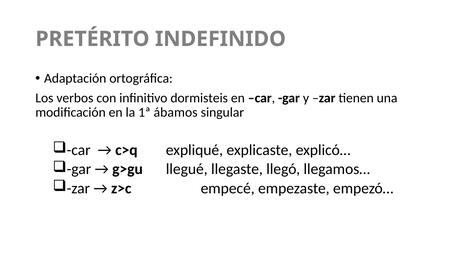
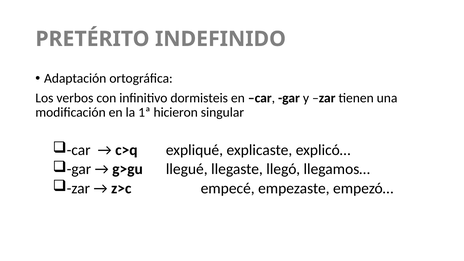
ábamos: ábamos -> hicieron
